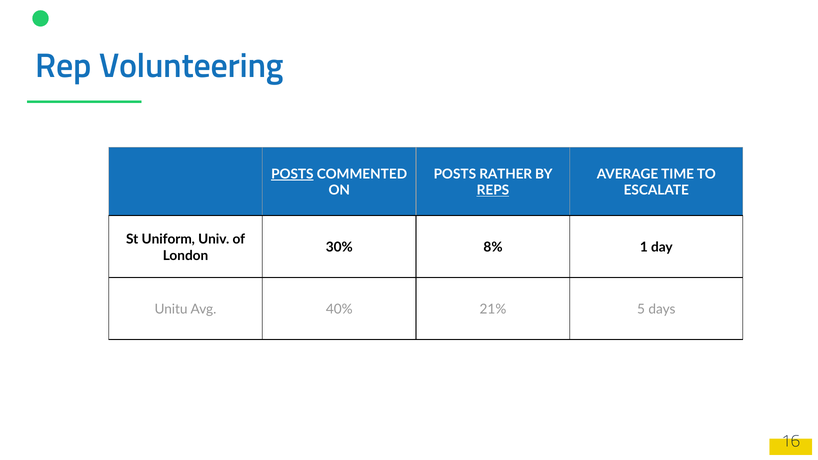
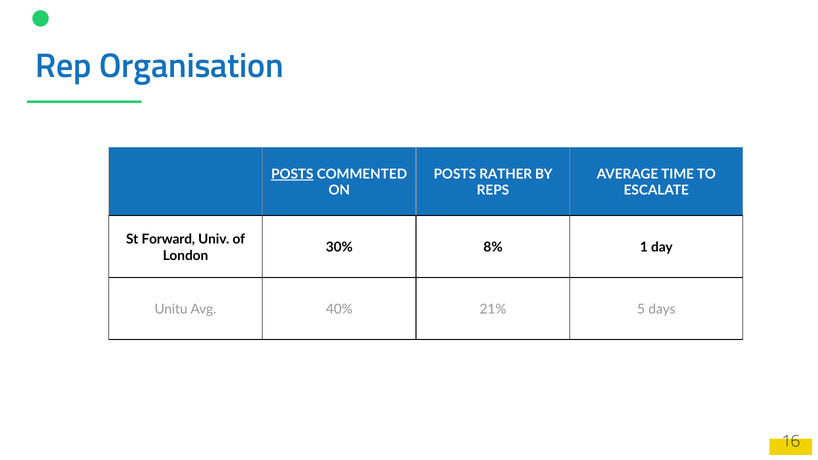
Volunteering: Volunteering -> Organisation
REPS underline: present -> none
Uniform: Uniform -> Forward
